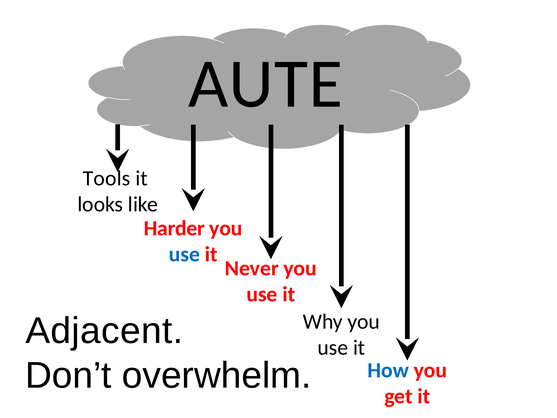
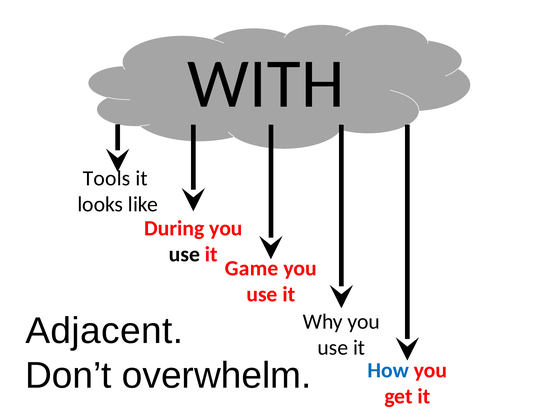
AUTE: AUTE -> WITH
Harder: Harder -> During
use at (184, 254) colour: blue -> black
Never: Never -> Game
